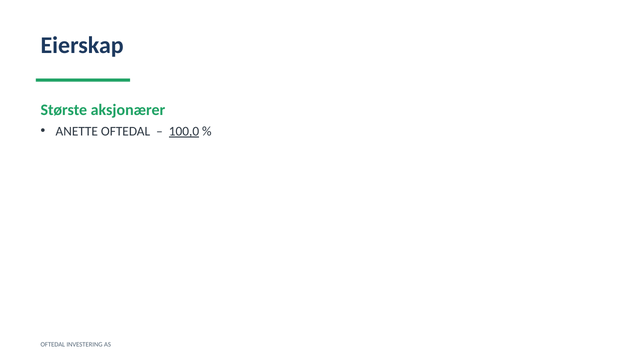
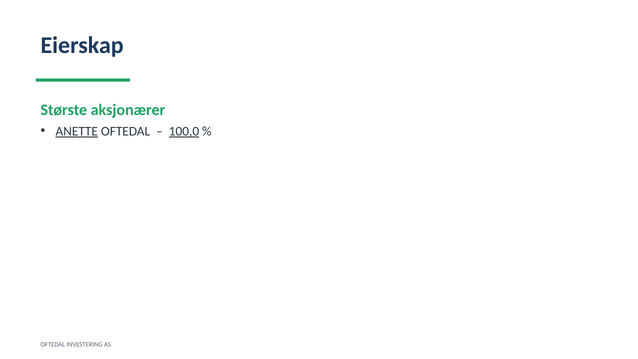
ANETTE underline: none -> present
